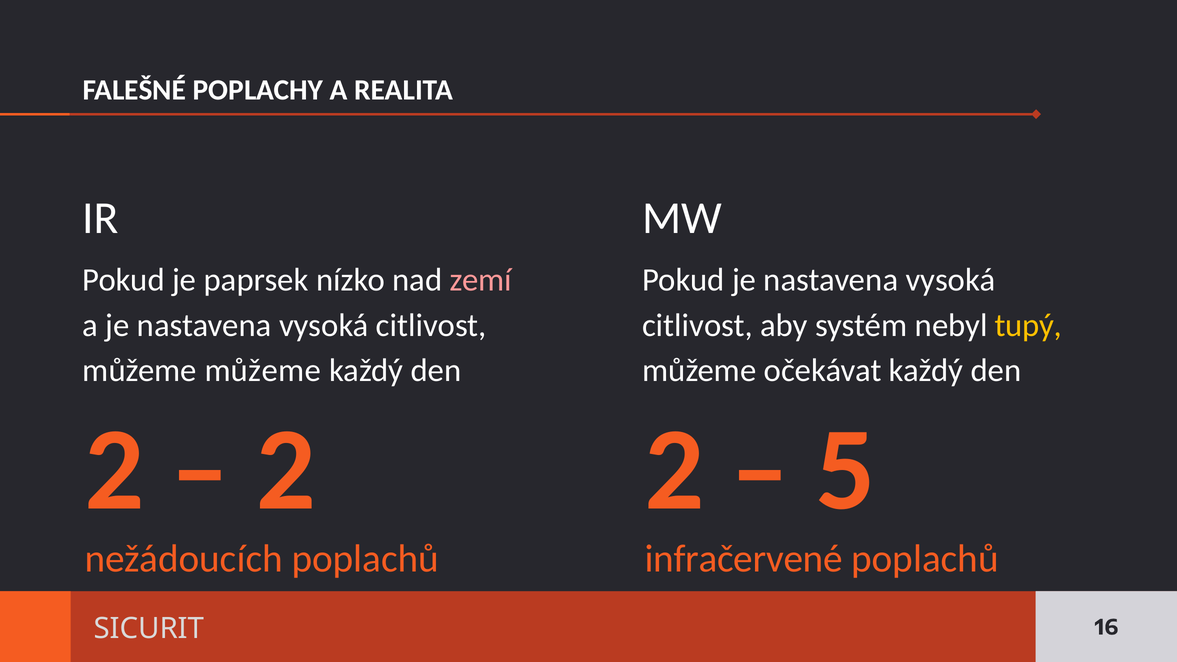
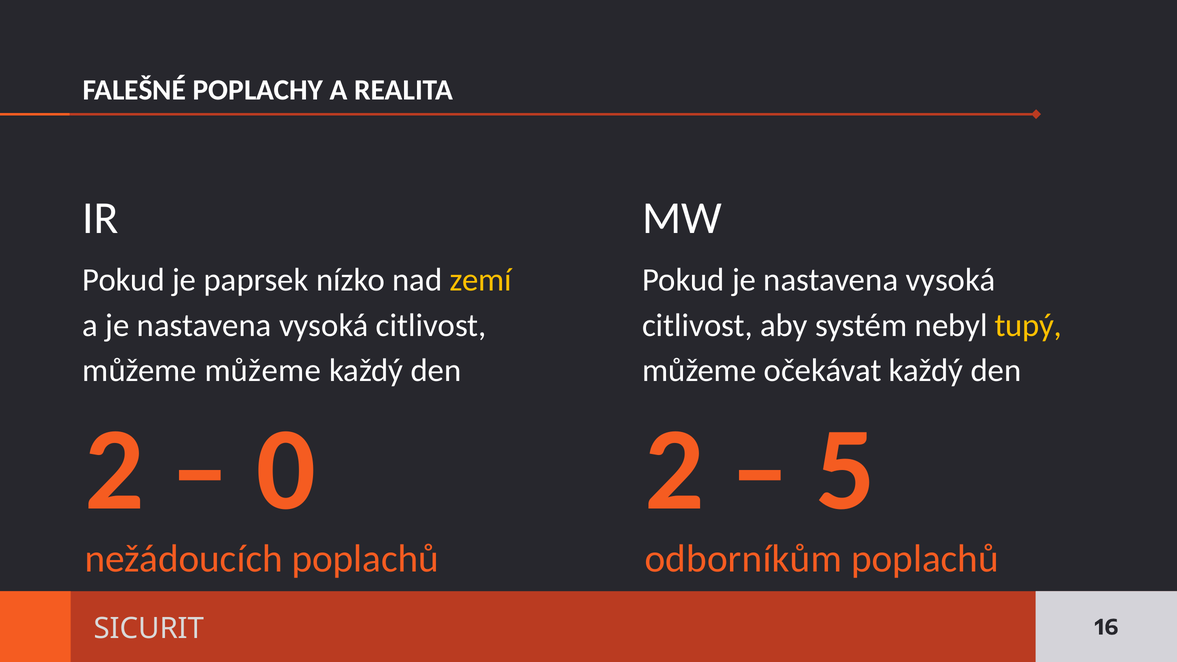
zemí colour: pink -> yellow
2 at (286, 470): 2 -> 0
infračervené: infračervené -> odborníkům
